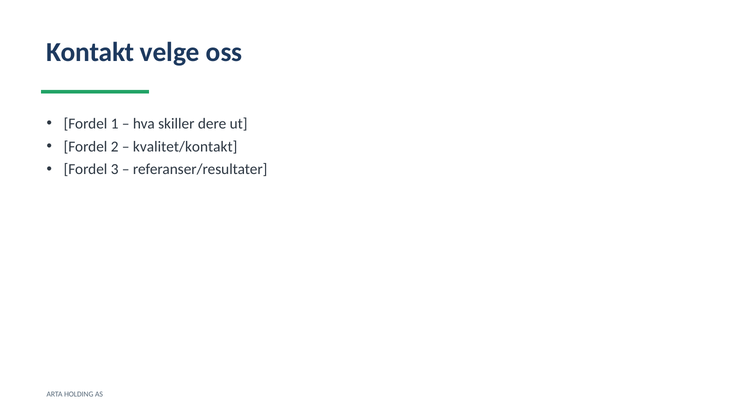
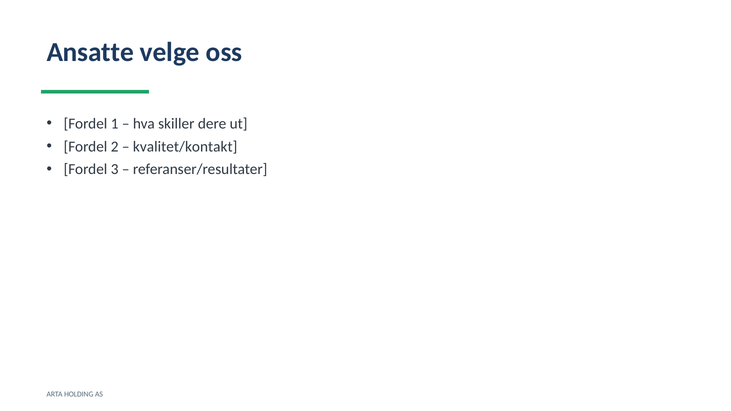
Kontakt: Kontakt -> Ansatte
